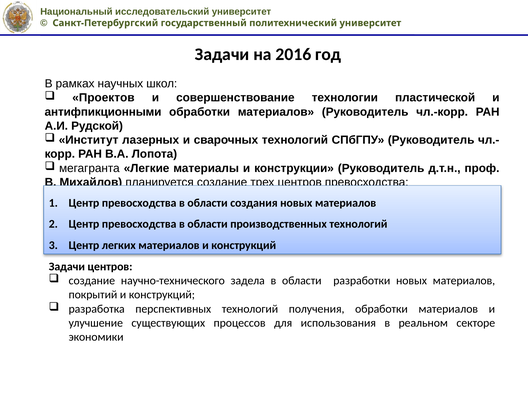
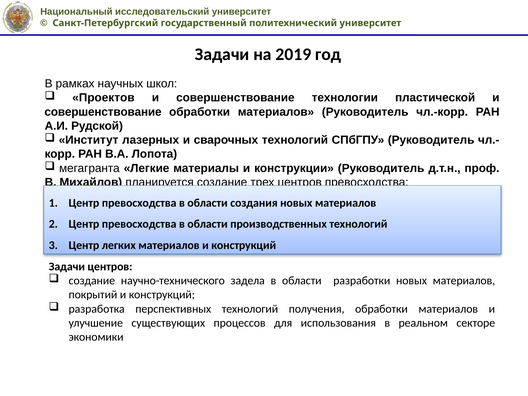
2016: 2016 -> 2019
антифпикционными at (103, 112): антифпикционными -> совершенствование
